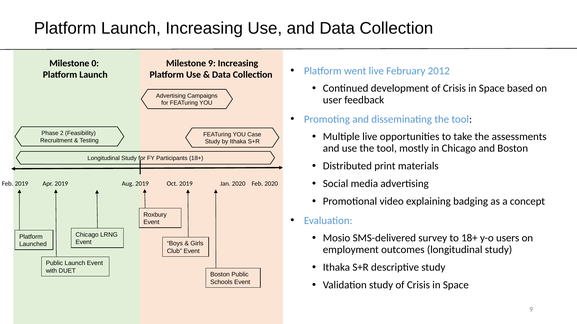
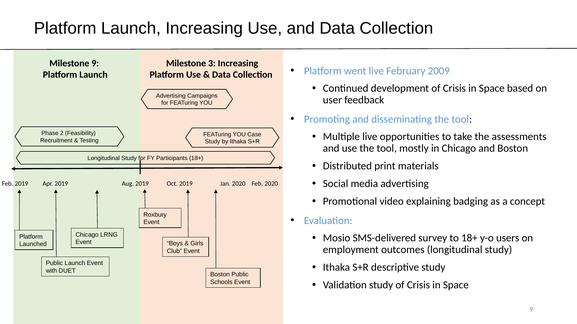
Milestone 0: 0 -> 9
Milestone 9: 9 -> 3
2012: 2012 -> 2009
